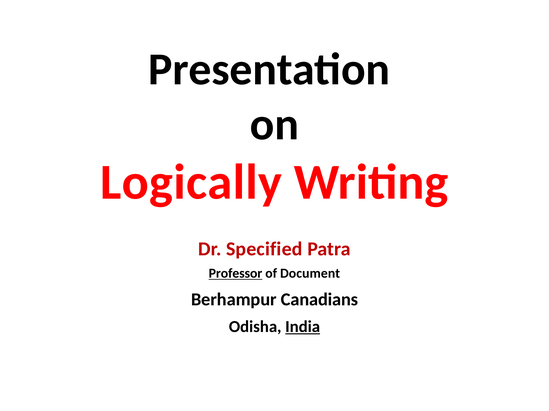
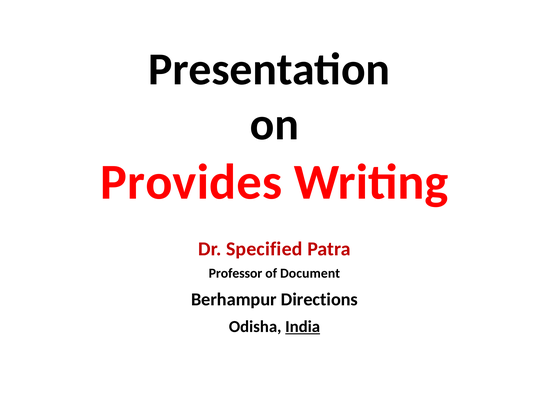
Logically: Logically -> Provides
Professor underline: present -> none
Canadians: Canadians -> Directions
